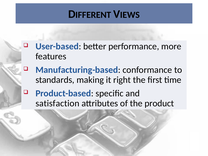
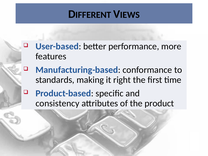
satisfaction: satisfaction -> consistency
